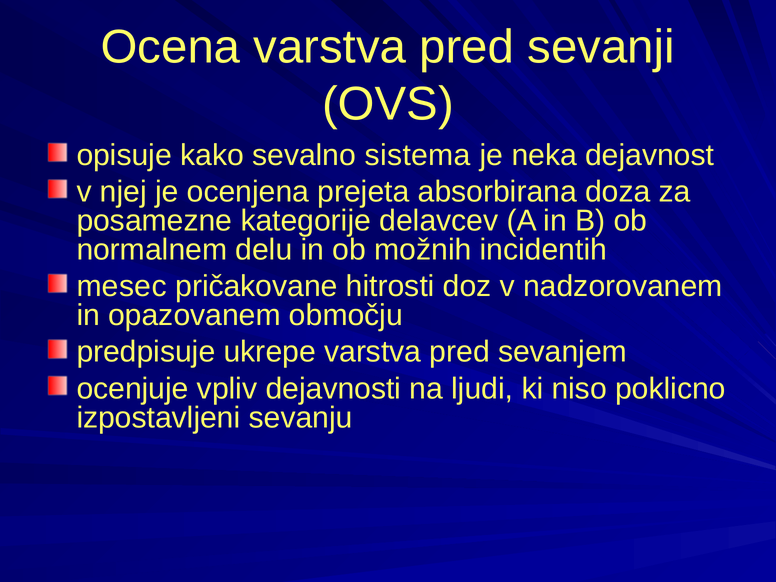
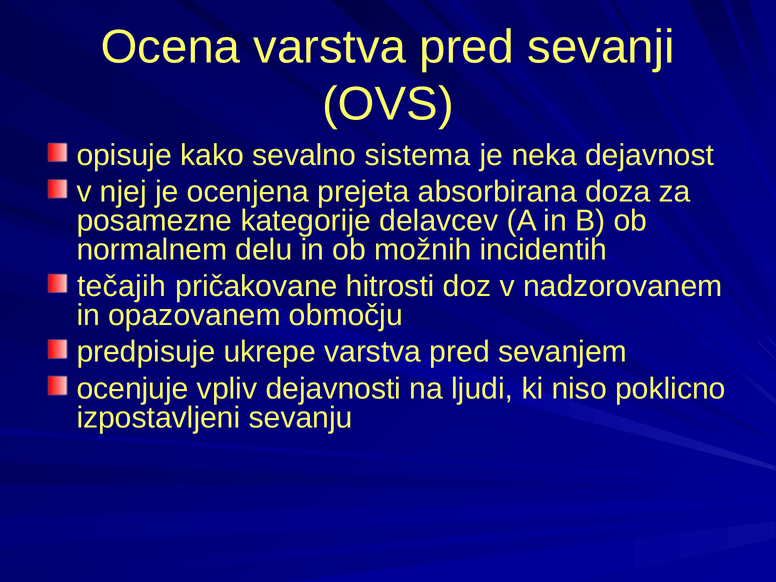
mesec: mesec -> tečajih
